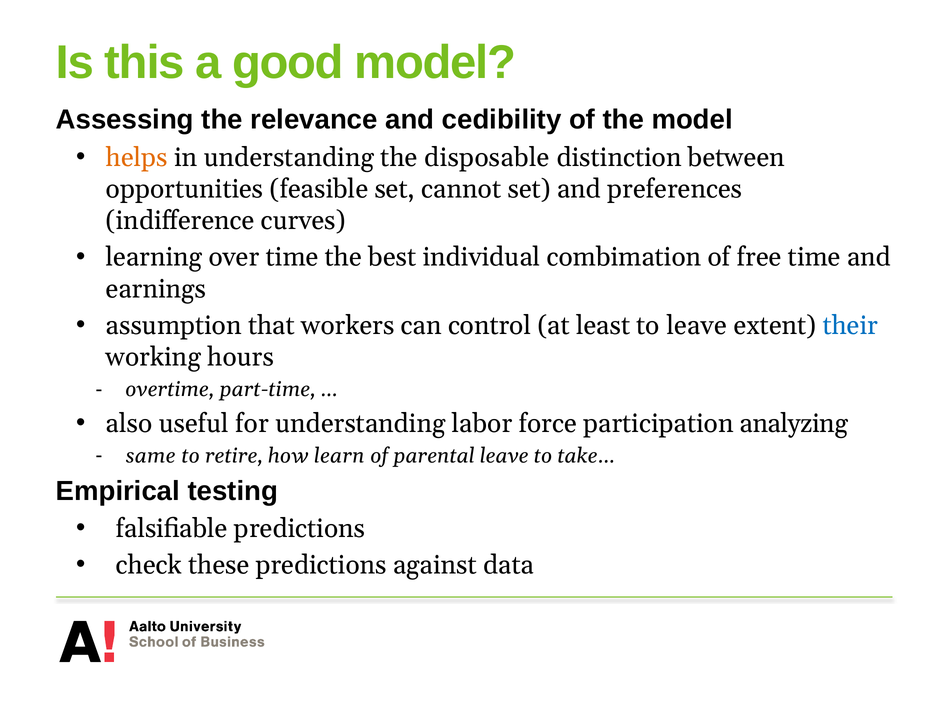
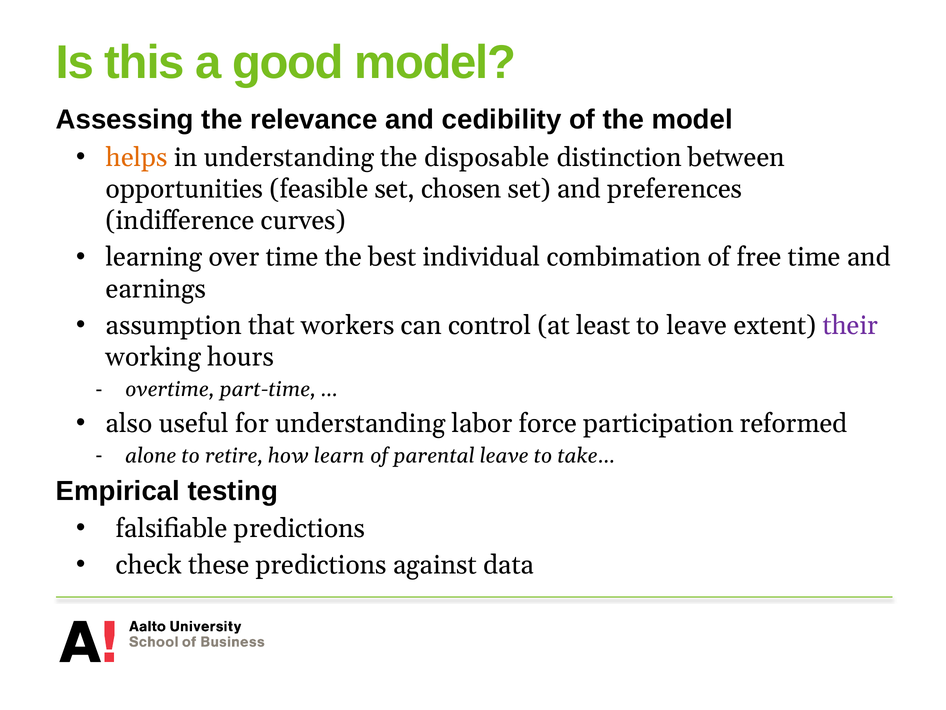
cannot: cannot -> chosen
their colour: blue -> purple
analyzing: analyzing -> reformed
same: same -> alone
